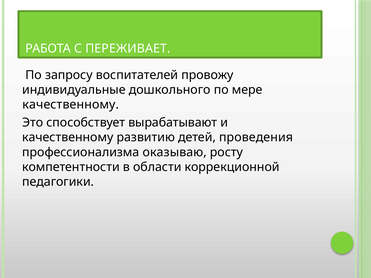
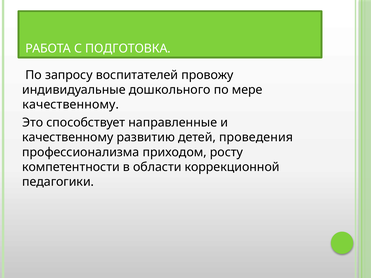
ПЕРЕЖИВАЕТ: ПЕРЕЖИВАЕТ -> ПОДГОТОВКА
вырабатывают: вырабатывают -> направленные
оказываю: оказываю -> приходом
